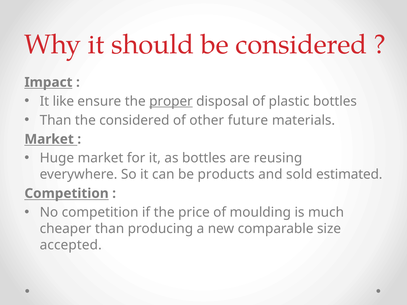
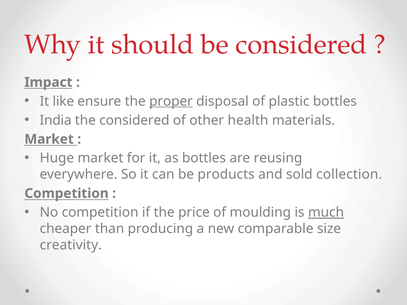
Than at (56, 120): Than -> India
future: future -> health
estimated: estimated -> collection
much underline: none -> present
accepted: accepted -> creativity
